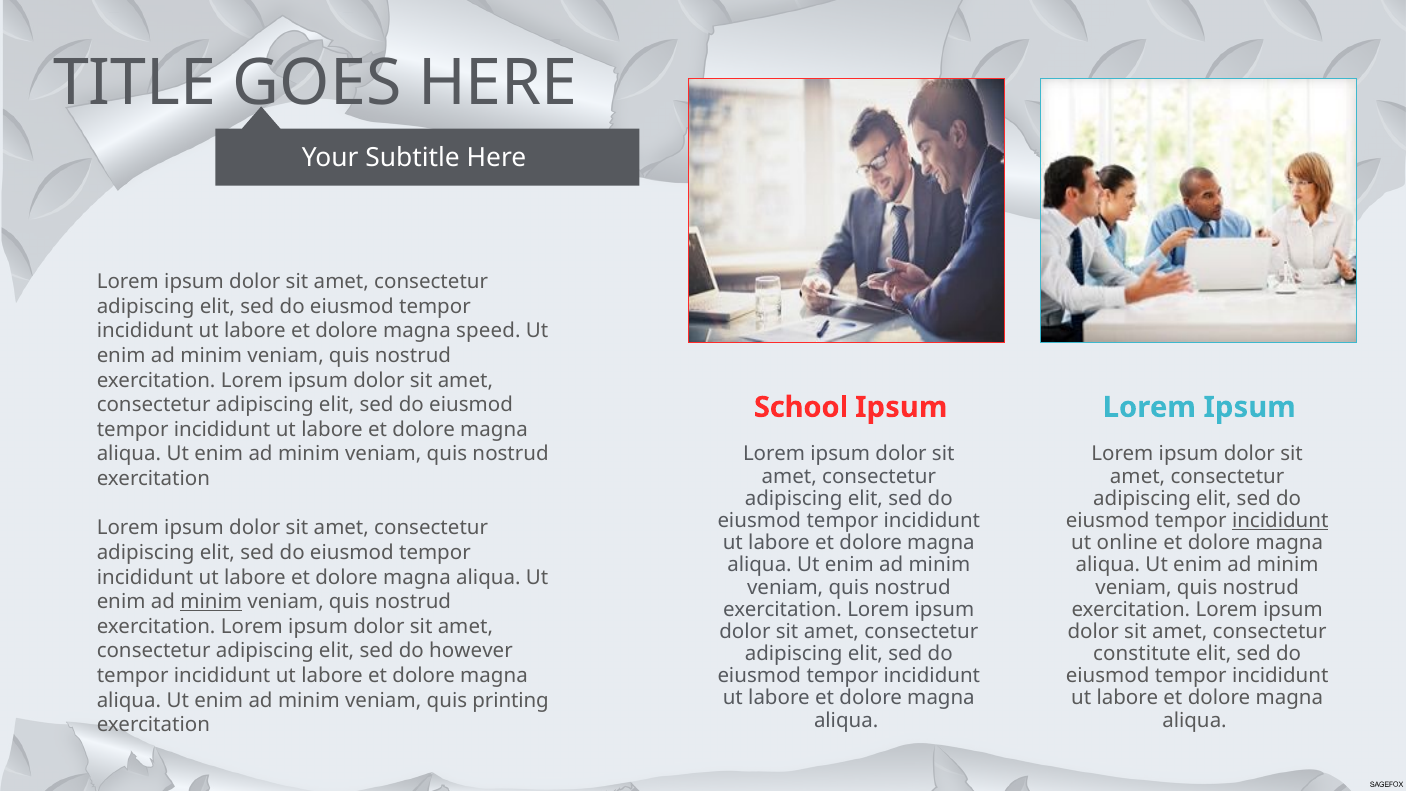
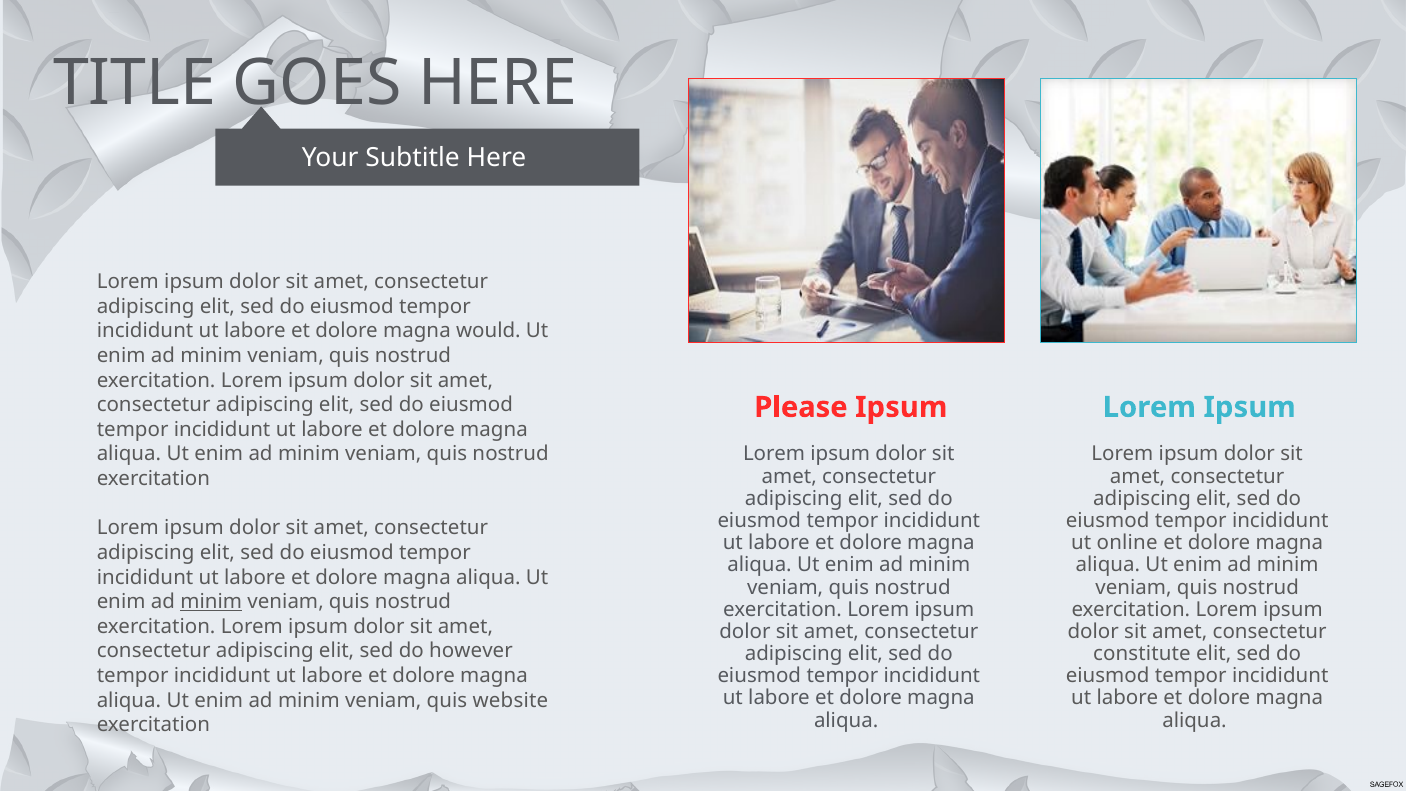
speed: speed -> would
School: School -> Please
incididunt at (1280, 521) underline: present -> none
printing: printing -> website
